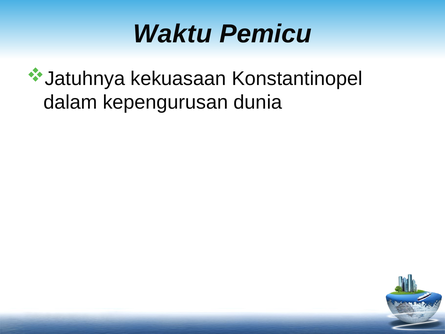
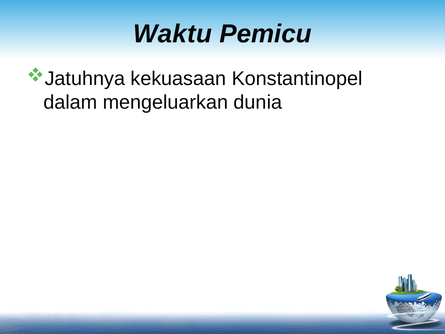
kepengurusan: kepengurusan -> mengeluarkan
